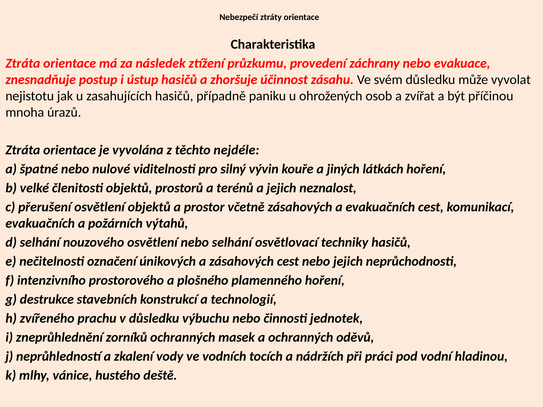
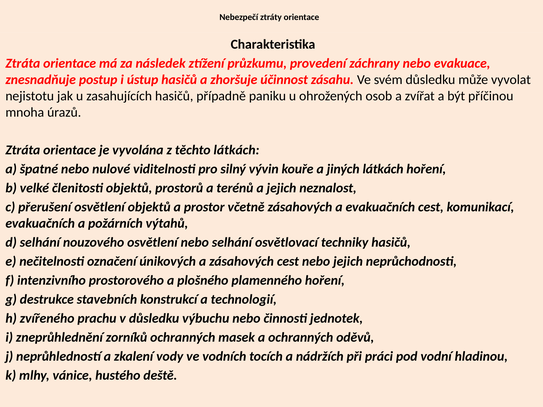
těchto nejdéle: nejdéle -> látkách
